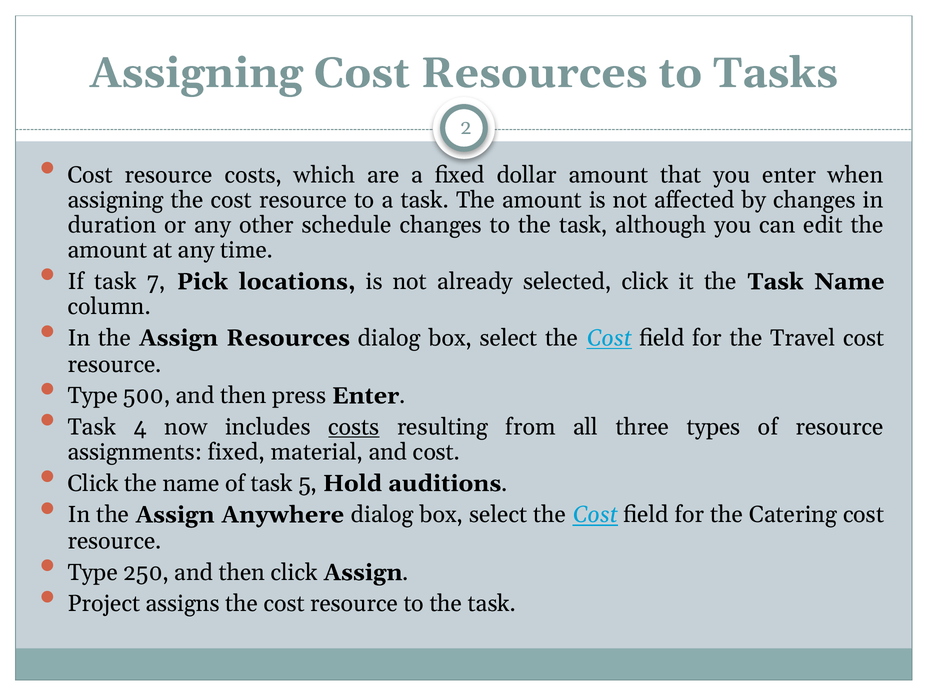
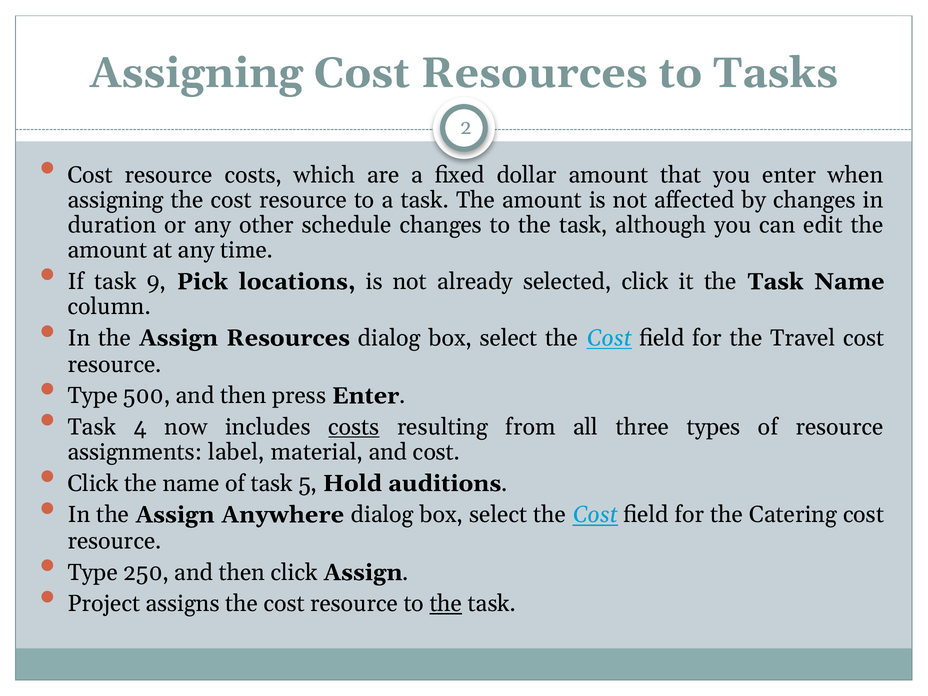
7: 7 -> 9
assignments fixed: fixed -> label
the at (446, 604) underline: none -> present
